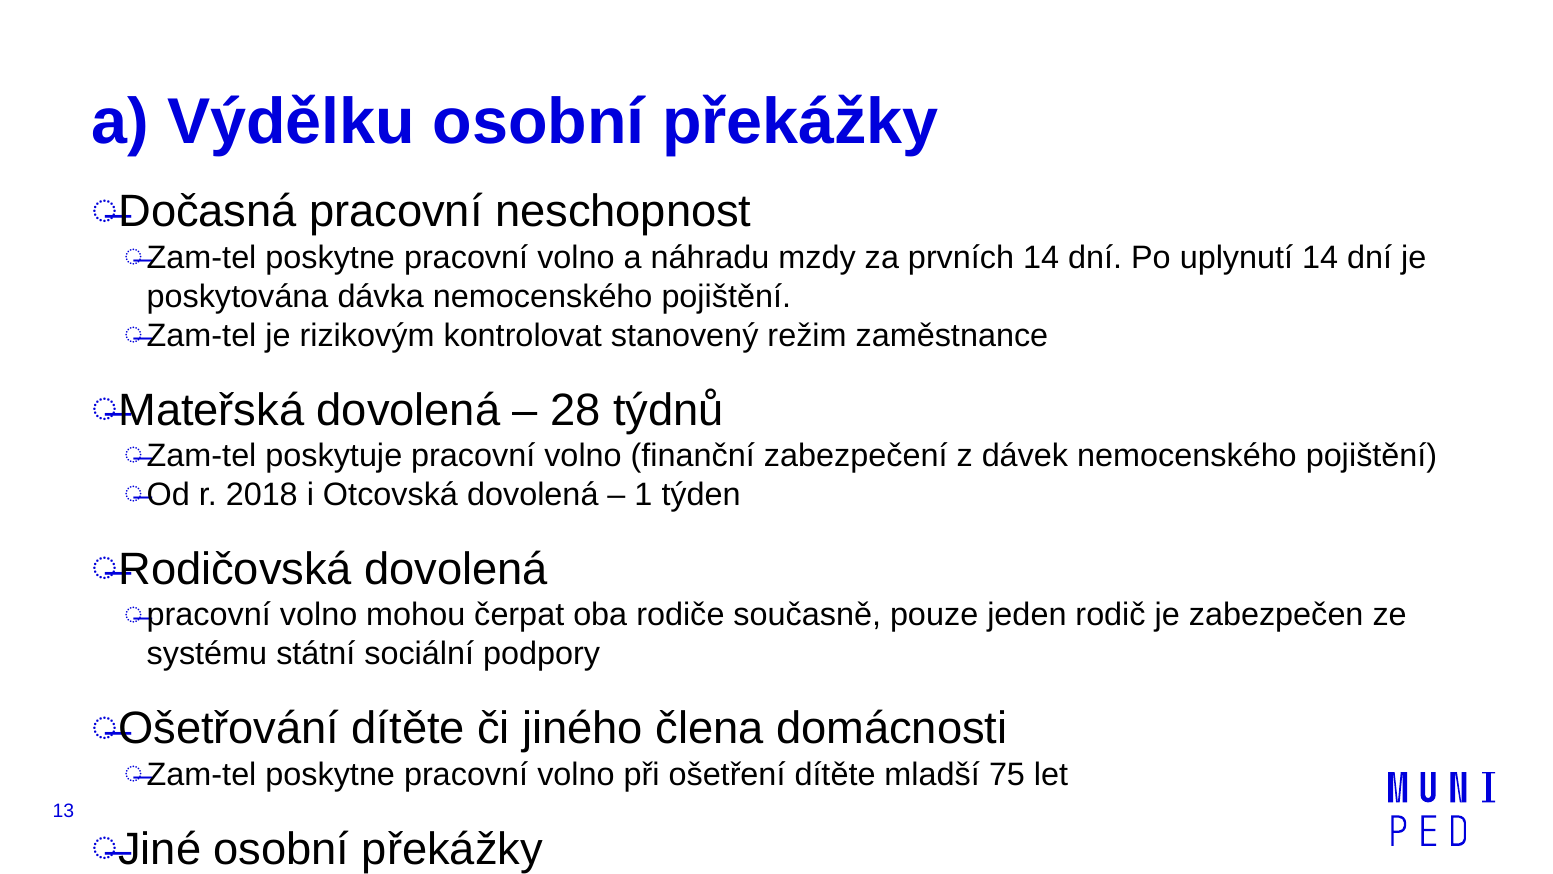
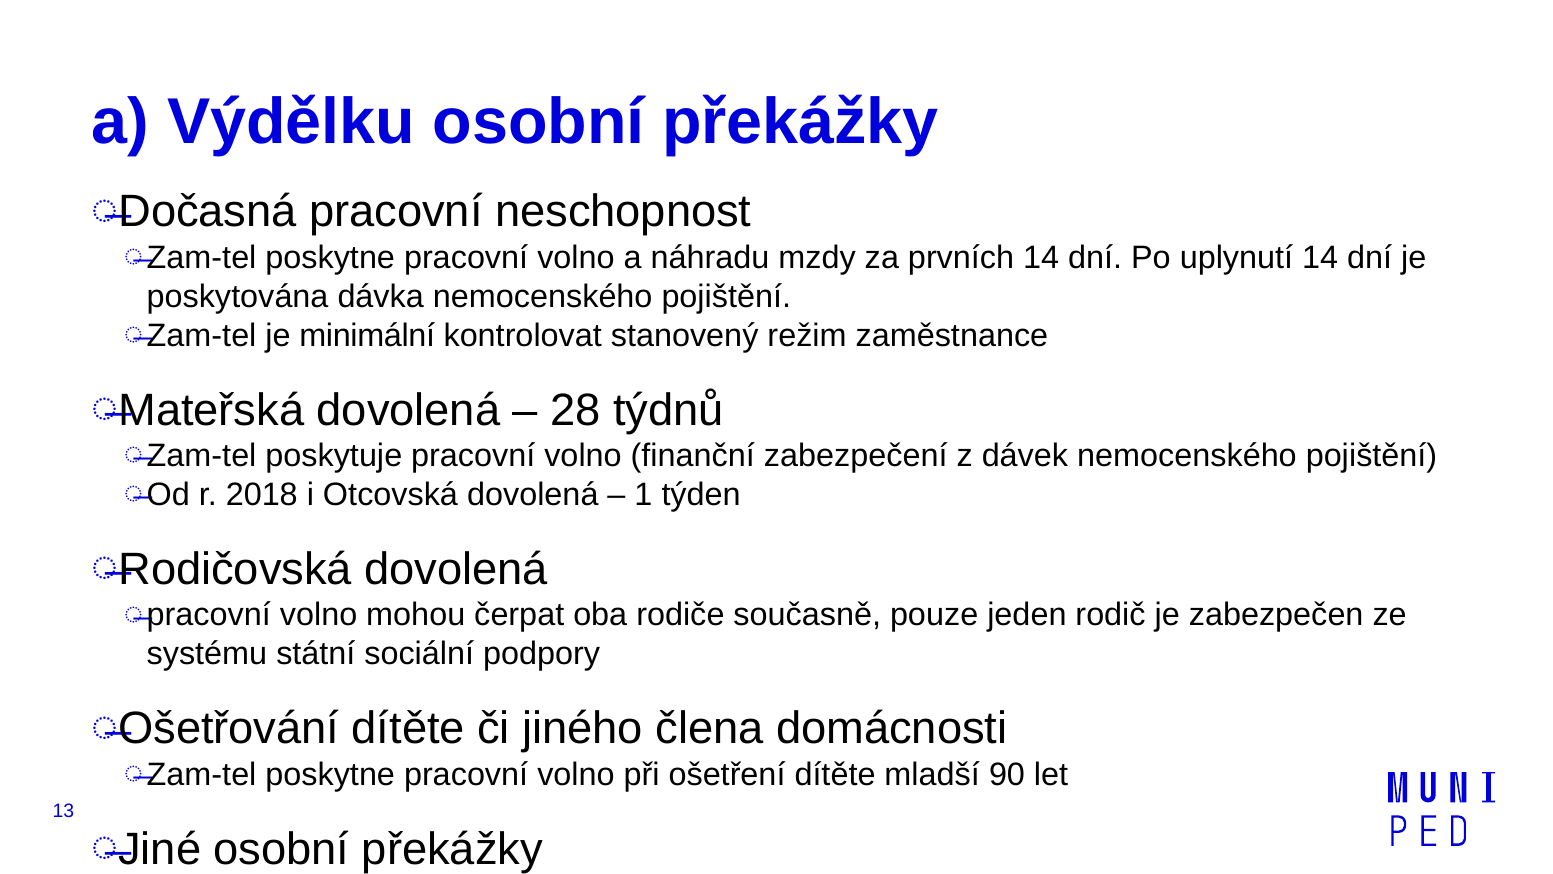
rizikovým: rizikovým -> minimální
75: 75 -> 90
